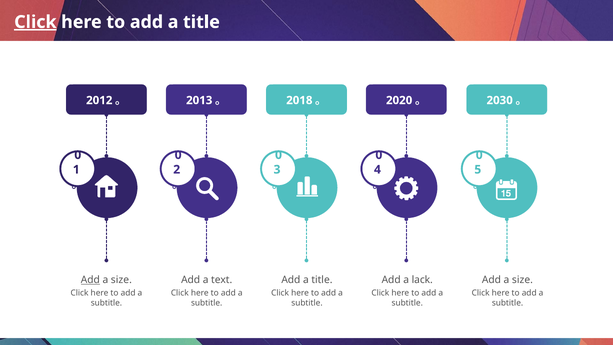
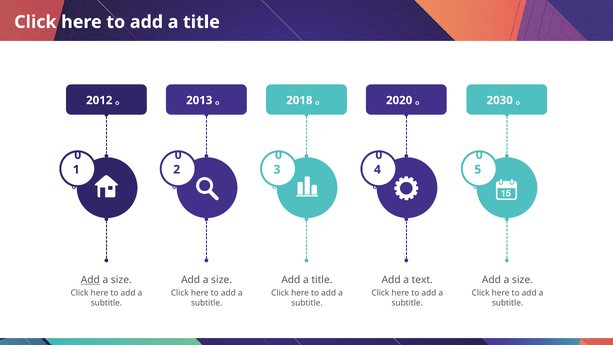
Click at (35, 22) underline: present -> none
text at (222, 280): text -> size
lack: lack -> text
